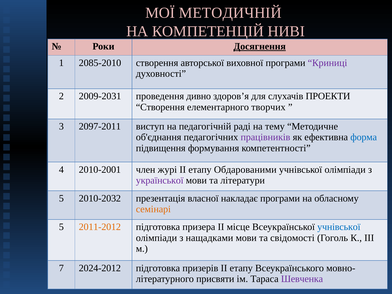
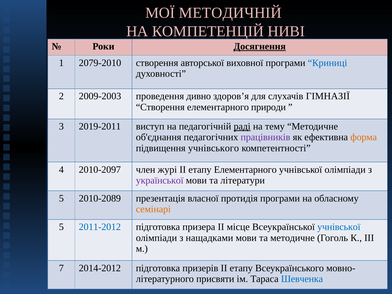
2085-2010: 2085-2010 -> 2079-2010
Криниці colour: purple -> blue
2009-2031: 2009-2031 -> 2009-2003
ПРОЕКТИ: ПРОЕКТИ -> ГІМНАЗІЇ
творчих: творчих -> природи
2097-2011: 2097-2011 -> 2019-2011
раді underline: none -> present
форма colour: blue -> orange
формування: формування -> учнівського
2010-2001: 2010-2001 -> 2010-2097
етапу Обдарованими: Обдарованими -> Елементарного
2010-2032: 2010-2032 -> 2010-2089
накладає: накладає -> протидія
2011-2012 colour: orange -> blue
та свідомості: свідомості -> методичне
2024-2012: 2024-2012 -> 2014-2012
Шевченка colour: purple -> blue
